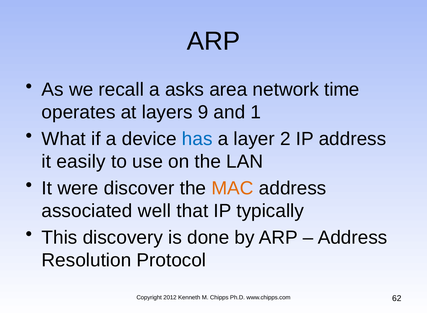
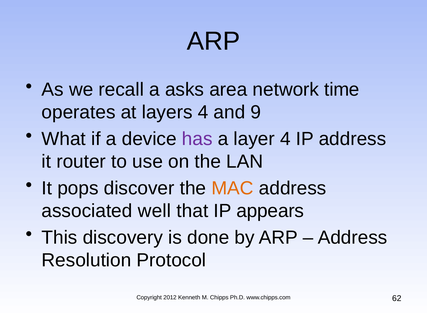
layers 9: 9 -> 4
1: 1 -> 9
has colour: blue -> purple
layer 2: 2 -> 4
easily: easily -> router
were: were -> pops
typically: typically -> appears
